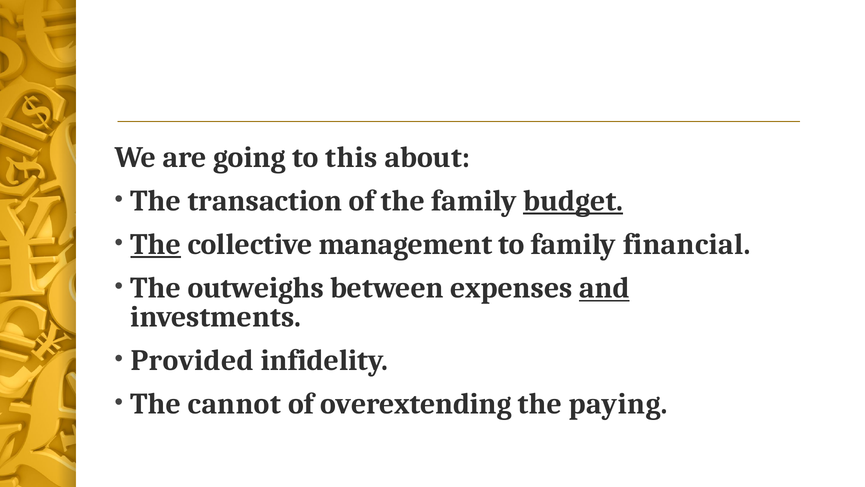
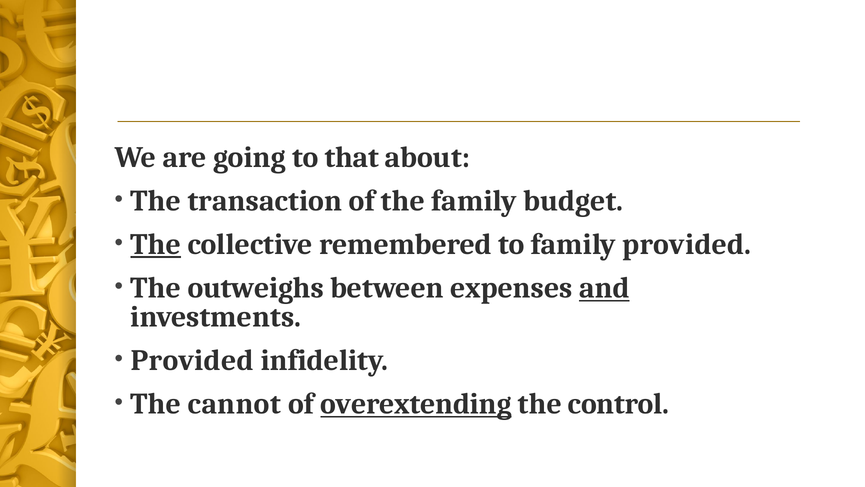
this: this -> that
budget underline: present -> none
management: management -> remembered
family financial: financial -> provided
overextending underline: none -> present
paying: paying -> control
